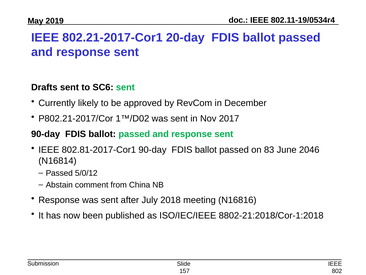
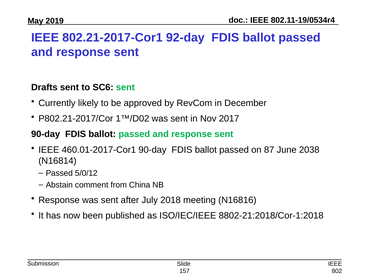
20-day: 20-day -> 92-day
802.81-2017-Cor1: 802.81-2017-Cor1 -> 460.01-2017-Cor1
83: 83 -> 87
2046: 2046 -> 2038
